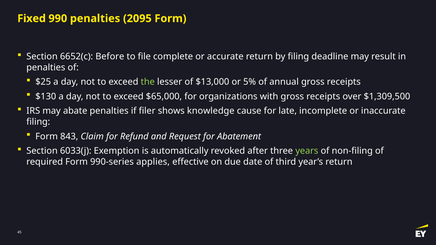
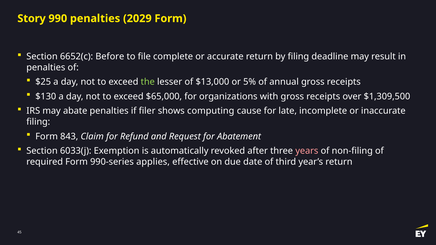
Fixed: Fixed -> Story
2095: 2095 -> 2029
knowledge: knowledge -> computing
years colour: light green -> pink
